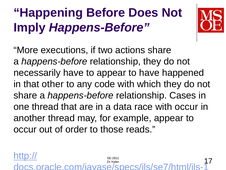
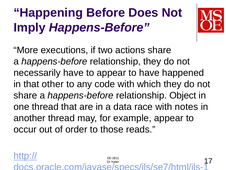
Cases: Cases -> Object
with occur: occur -> notes
